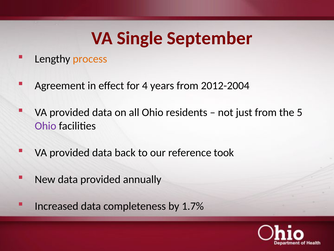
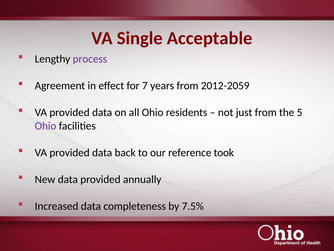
September: September -> Acceptable
process colour: orange -> purple
4: 4 -> 7
2012-2004: 2012-2004 -> 2012-2059
1.7%: 1.7% -> 7.5%
